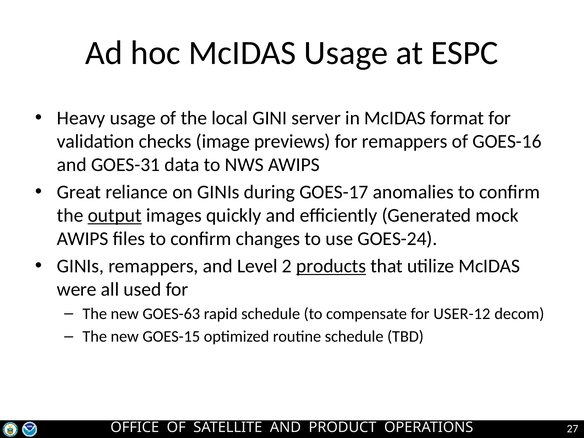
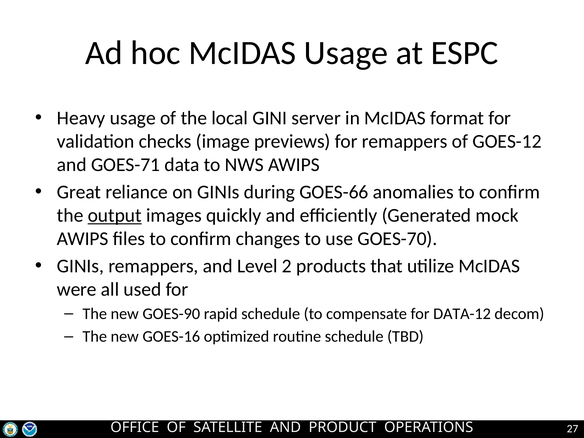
GOES-16: GOES-16 -> GOES-12
GOES-31: GOES-31 -> GOES-71
GOES-17: GOES-17 -> GOES-66
GOES-24: GOES-24 -> GOES-70
products underline: present -> none
GOES-63: GOES-63 -> GOES-90
USER-12: USER-12 -> DATA-12
GOES-15: GOES-15 -> GOES-16
